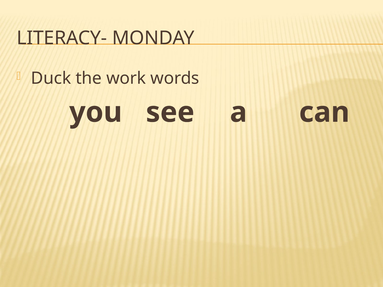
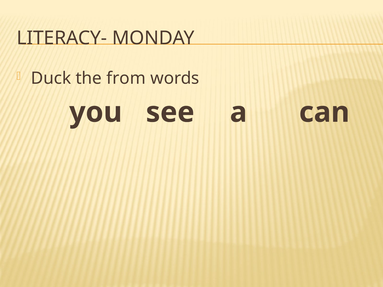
work: work -> from
